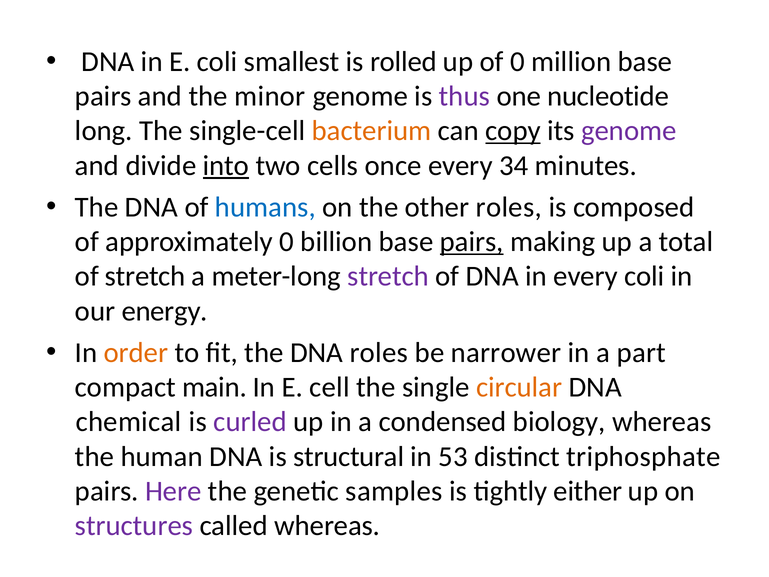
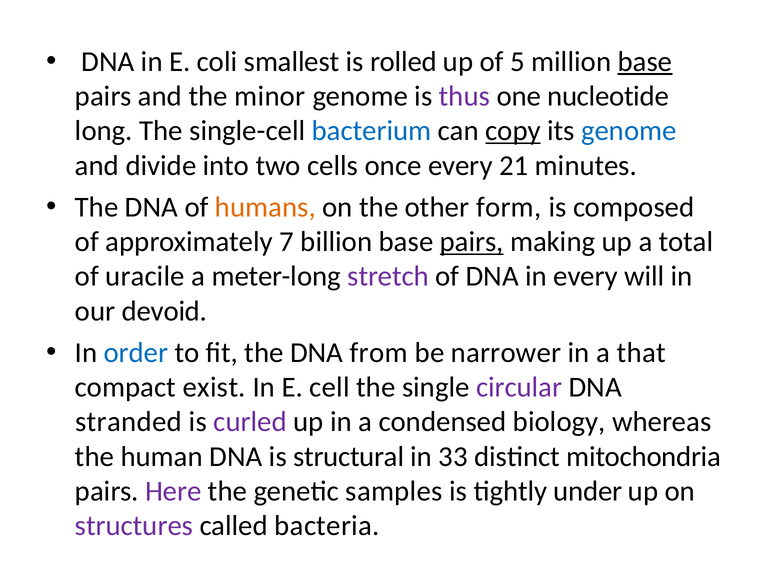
of 0: 0 -> 5
base at (645, 62) underline: none -> present
bacterium colour: orange -> blue
genome at (629, 131) colour: purple -> blue
into underline: present -> none
34: 34 -> 21
humans colour: blue -> orange
other roles: roles -> form
approximately 0: 0 -> 7
of stretch: stretch -> uracile
every coli: coli -> will
energy: energy -> devoid
order colour: orange -> blue
DNA roles: roles -> from
part: part -> that
main: main -> exist
circular colour: orange -> purple
chemical: chemical -> stranded
53: 53 -> 33
triphosphate: triphosphate -> mitochondria
either: either -> under
called whereas: whereas -> bacteria
